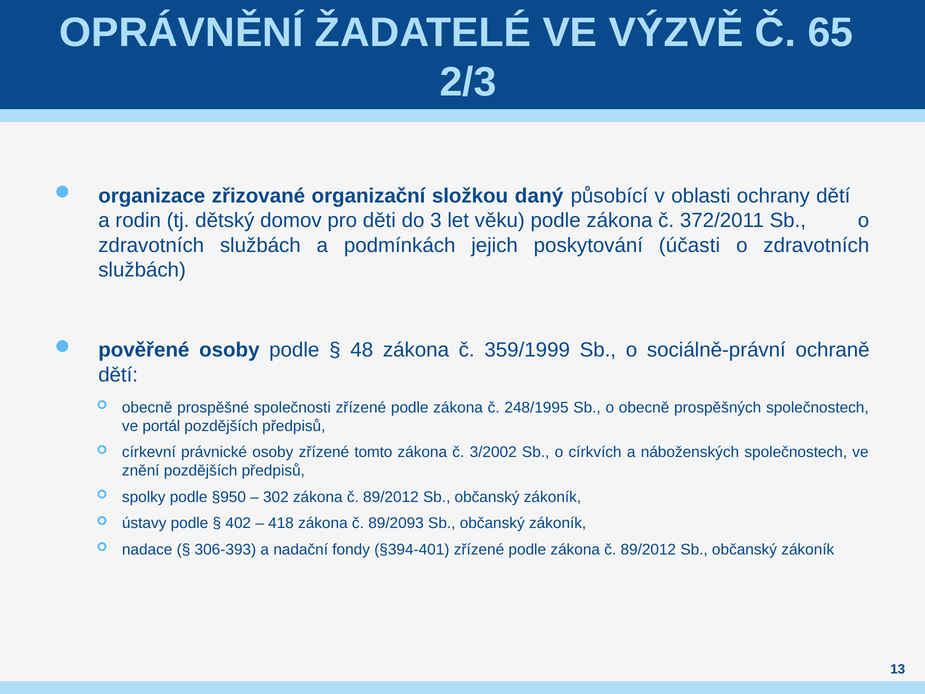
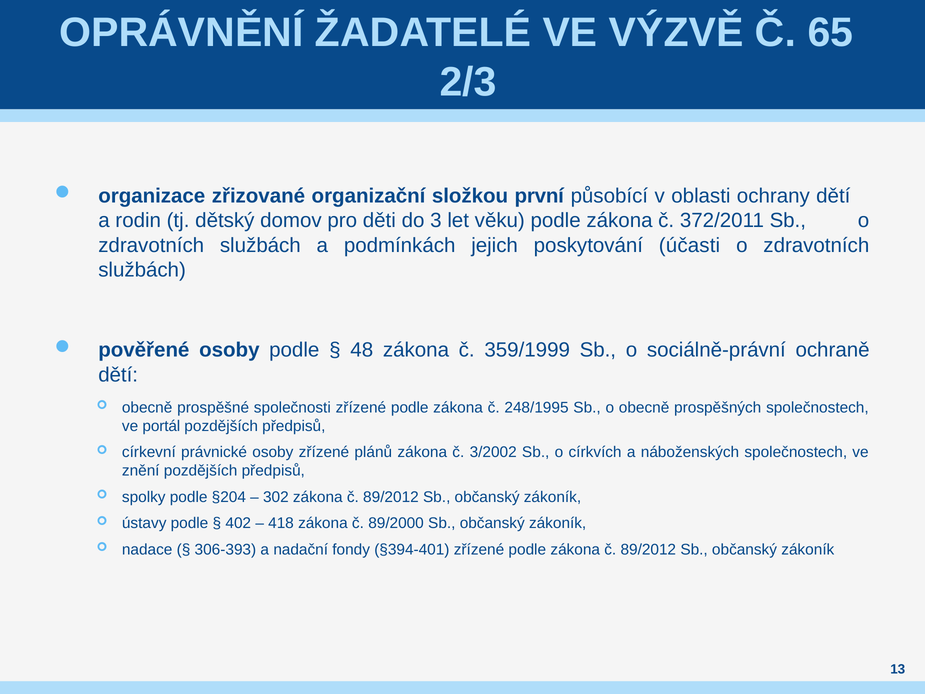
daný: daný -> první
tomto: tomto -> plánů
§950: §950 -> §204
89/2093: 89/2093 -> 89/2000
